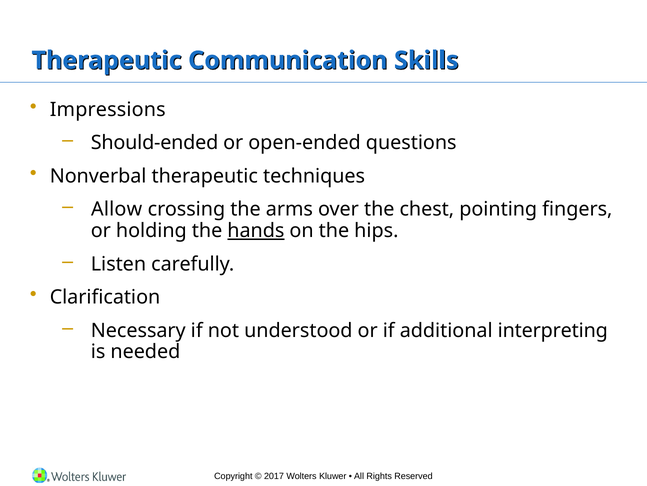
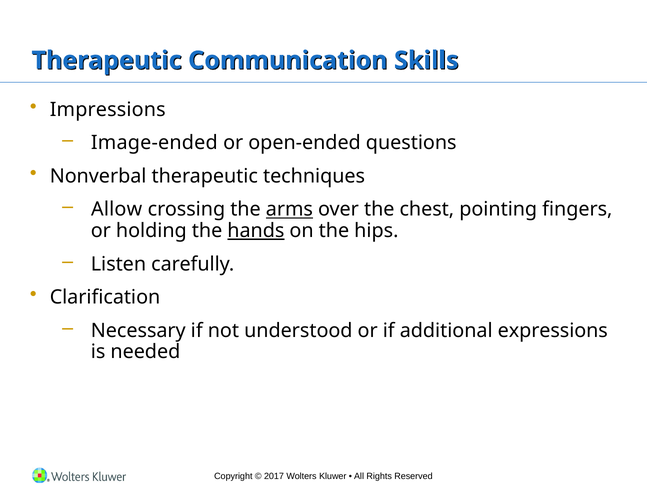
Should-ended: Should-ended -> Image-ended
arms underline: none -> present
interpreting: interpreting -> expressions
